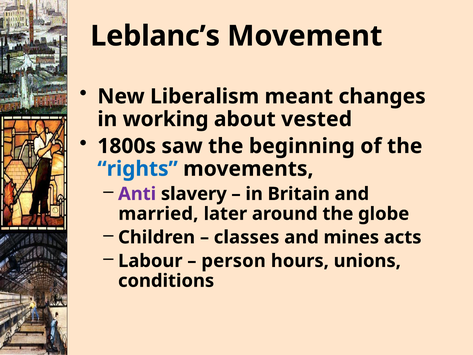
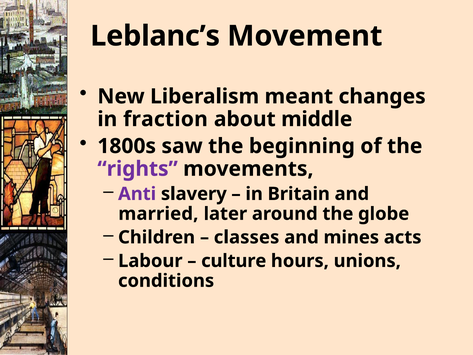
working: working -> fraction
vested: vested -> middle
rights colour: blue -> purple
person: person -> culture
